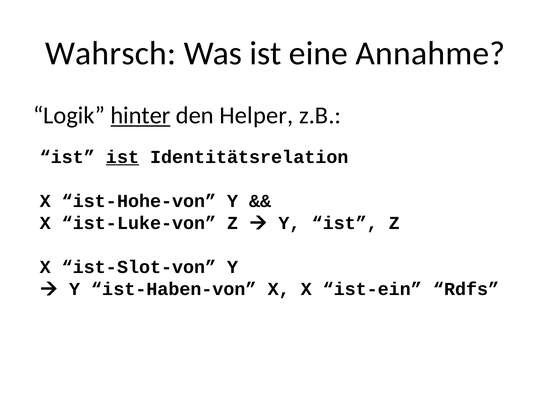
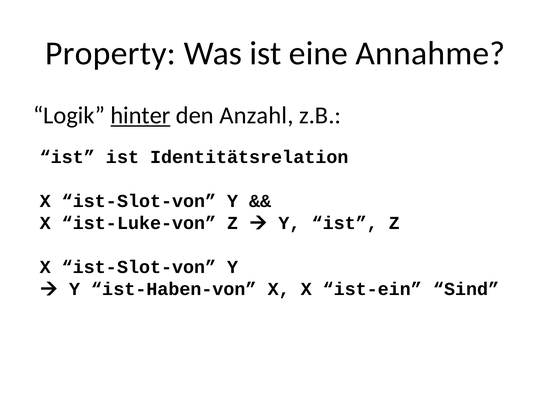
Wahrsch: Wahrsch -> Property
Helper: Helper -> Anzahl
ist at (123, 157) underline: present -> none
ist-Hohe-von at (139, 201): ist-Hohe-von -> ist-Slot-von
Rdfs: Rdfs -> Sind
